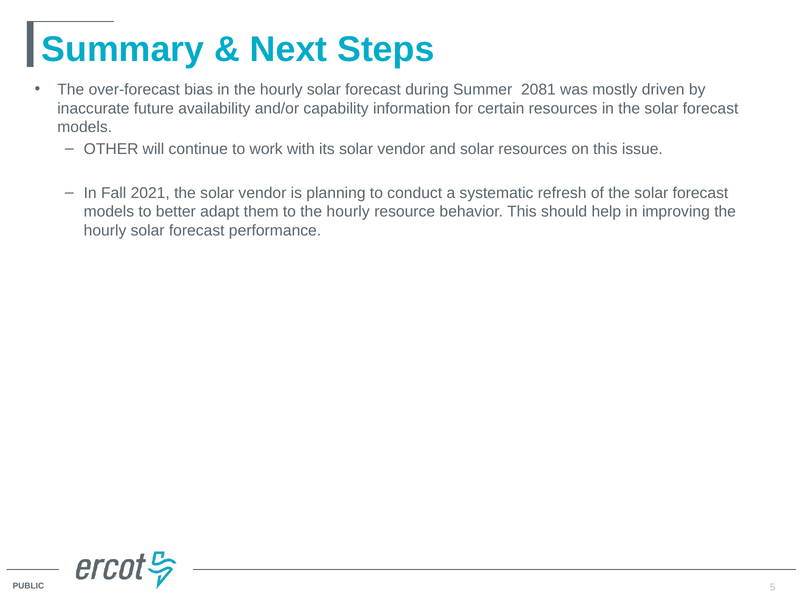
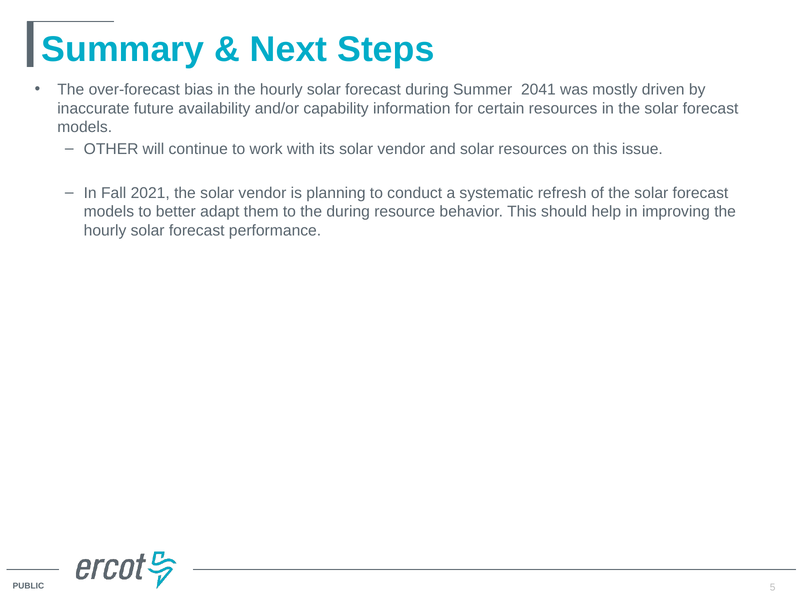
2081: 2081 -> 2041
to the hourly: hourly -> during
